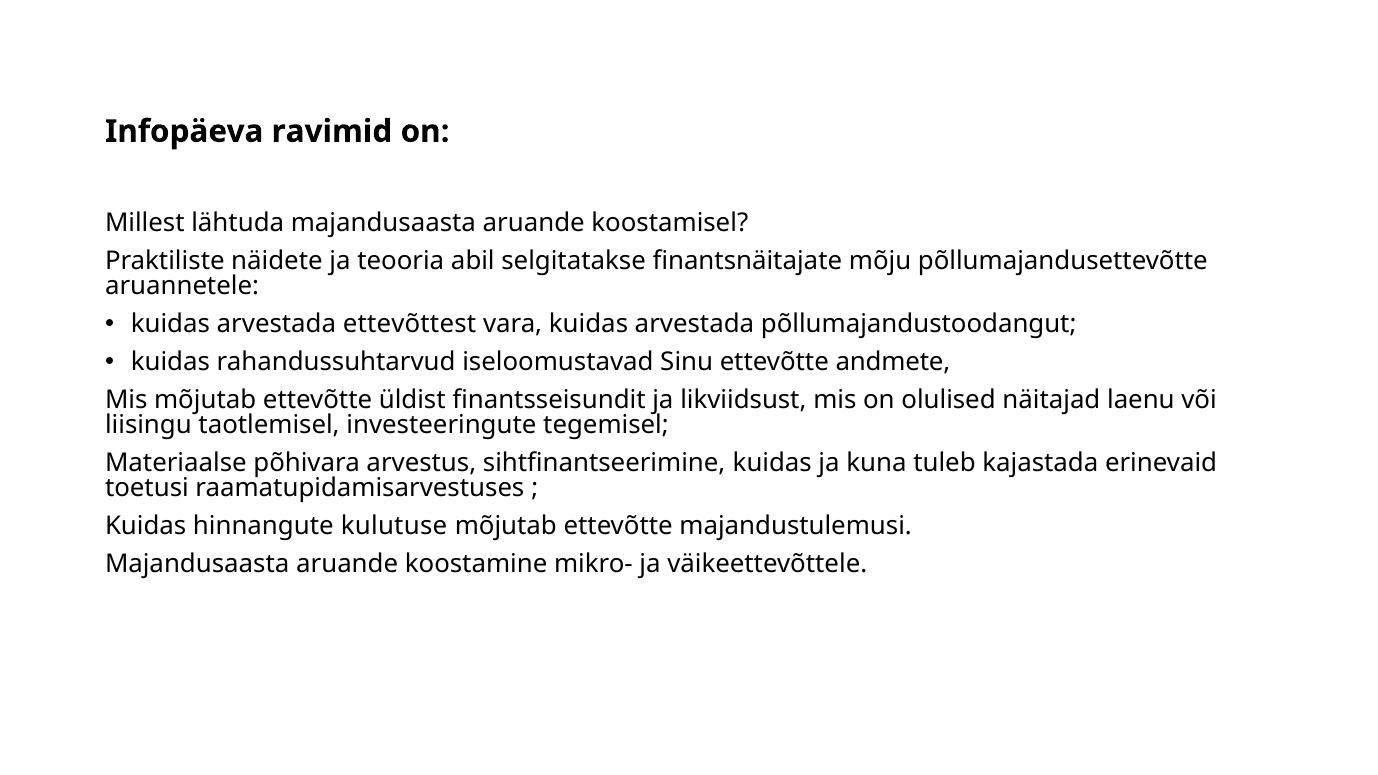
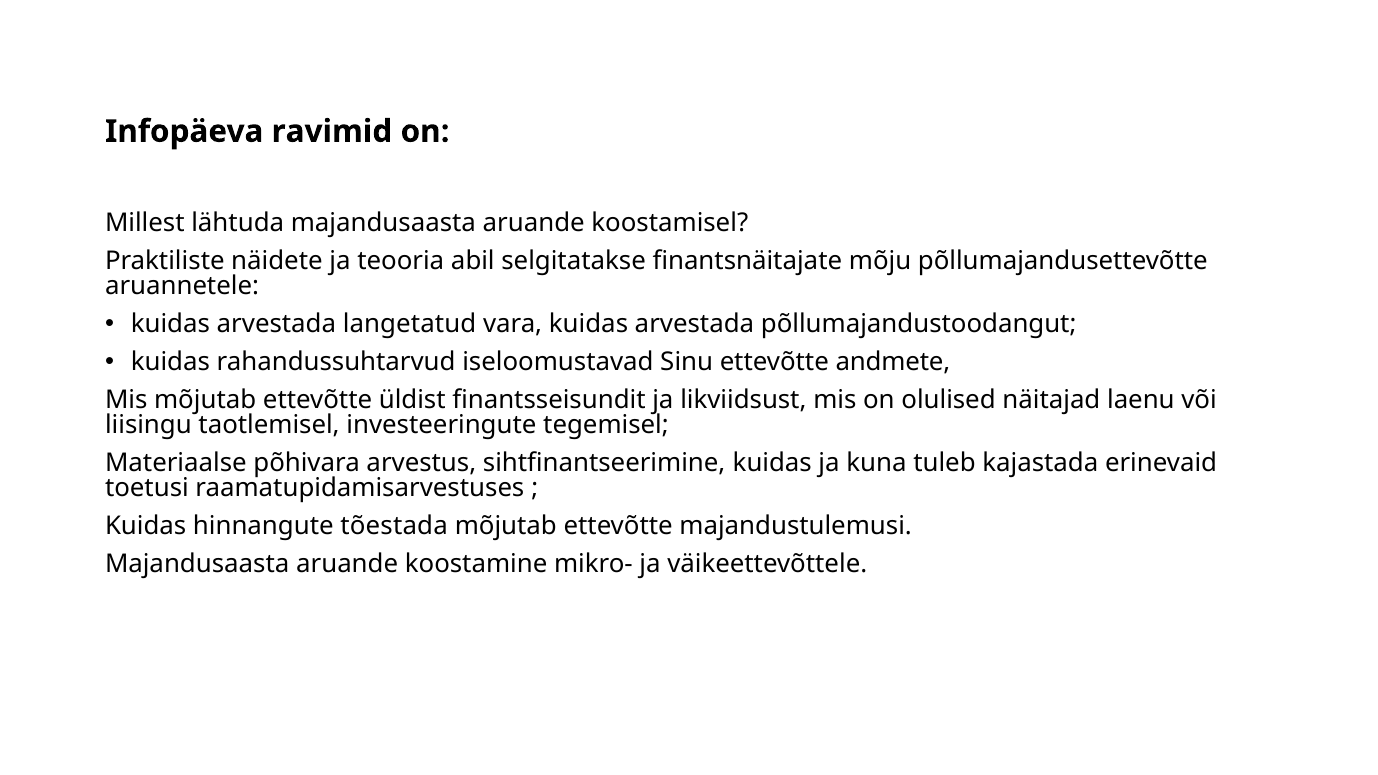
ettevõttest: ettevõttest -> langetatud
kulutuse: kulutuse -> tõestada
